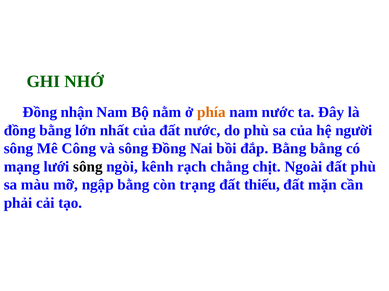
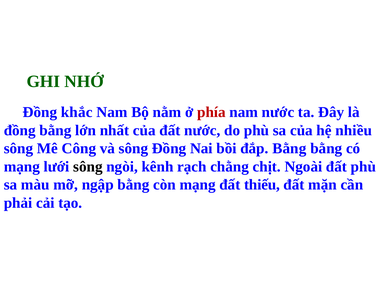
nhận: nhận -> khắc
phía colour: orange -> red
người: người -> nhiều
còn trạng: trạng -> mạng
